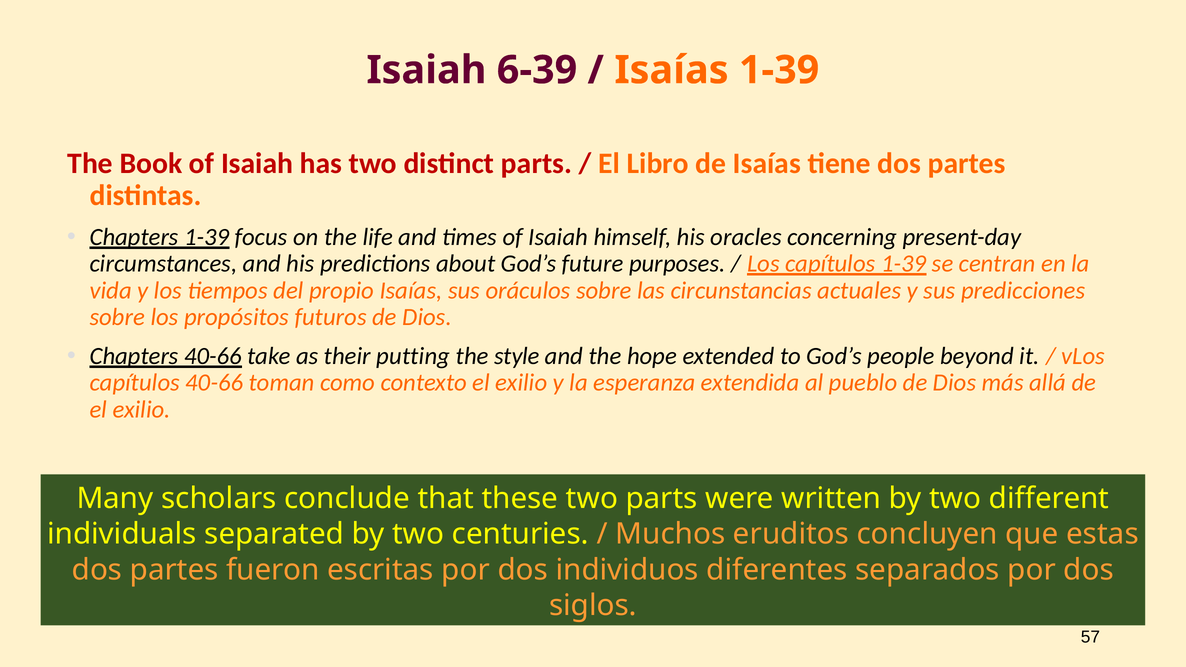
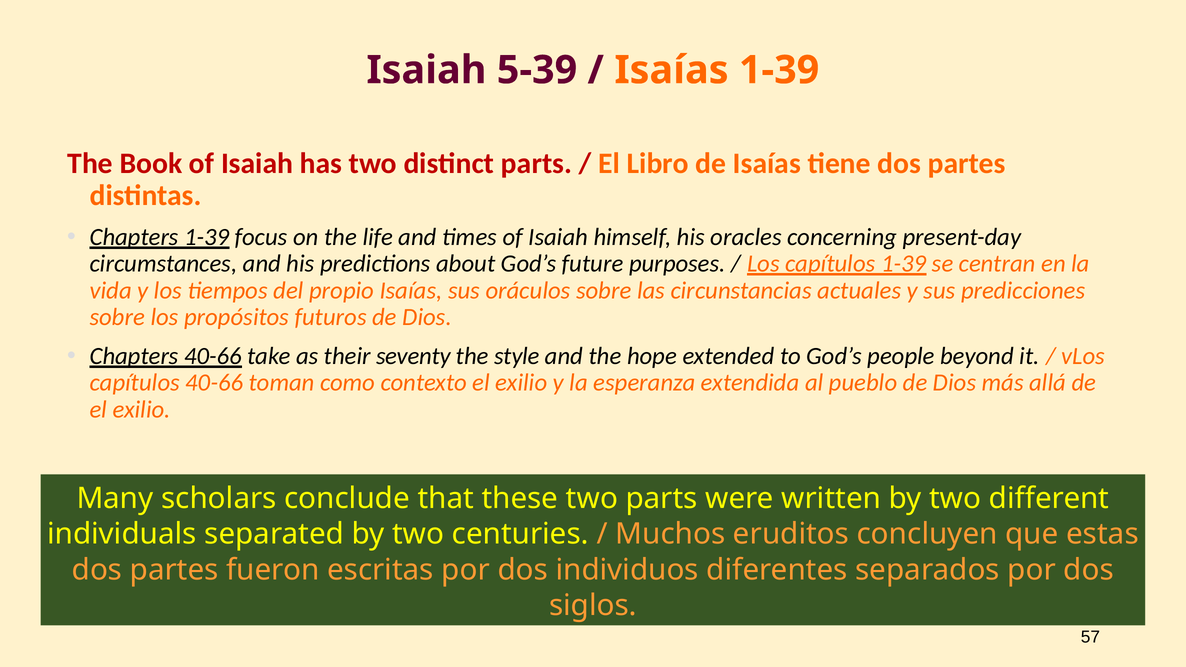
6-39: 6-39 -> 5-39
putting: putting -> seventy
